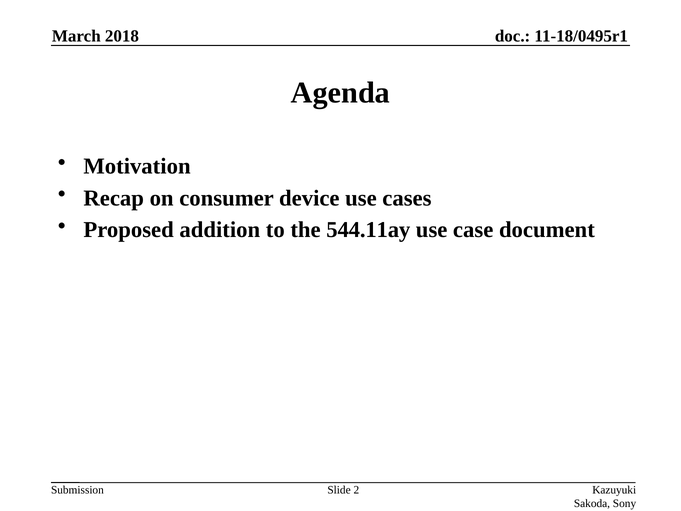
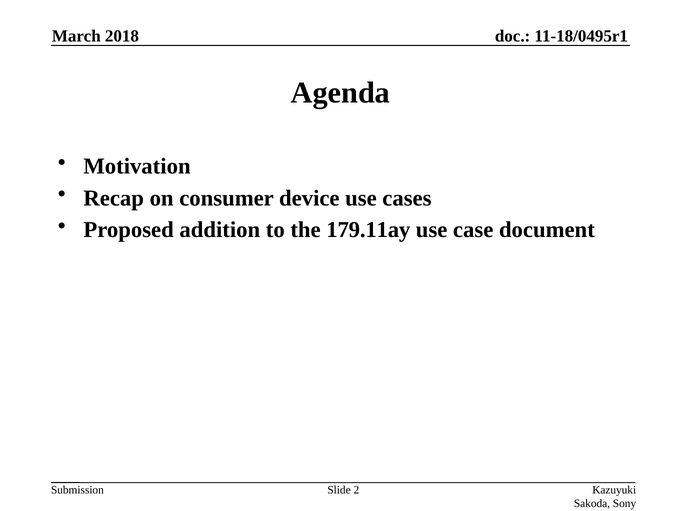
544.11ay: 544.11ay -> 179.11ay
